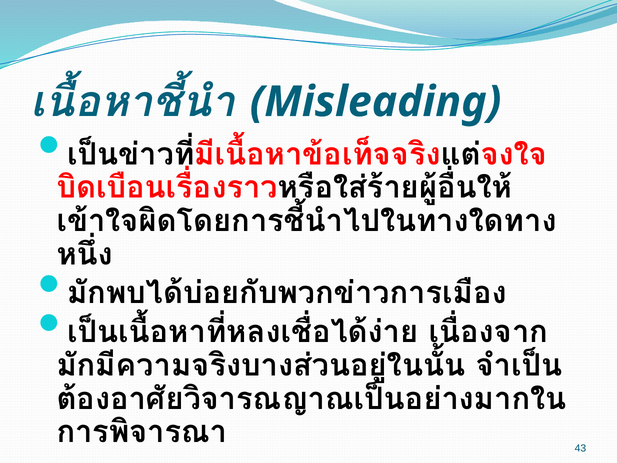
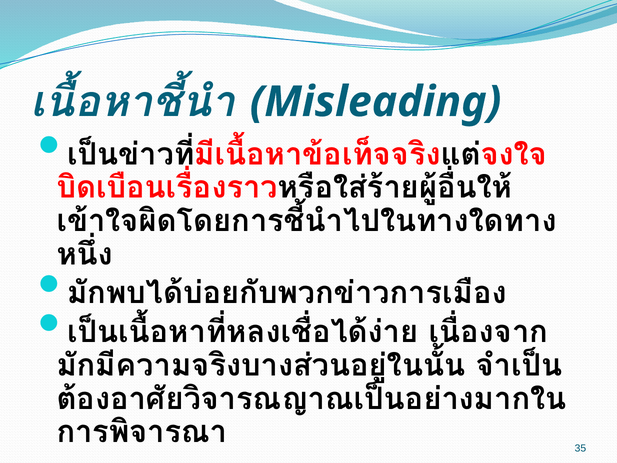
43: 43 -> 35
